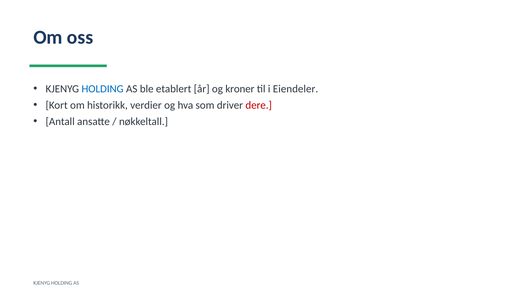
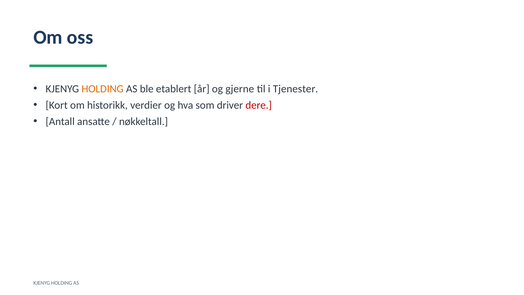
HOLDING at (103, 89) colour: blue -> orange
kroner: kroner -> gjerne
Eiendeler: Eiendeler -> Tjenester
